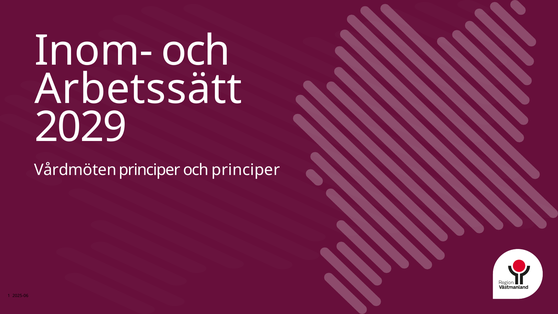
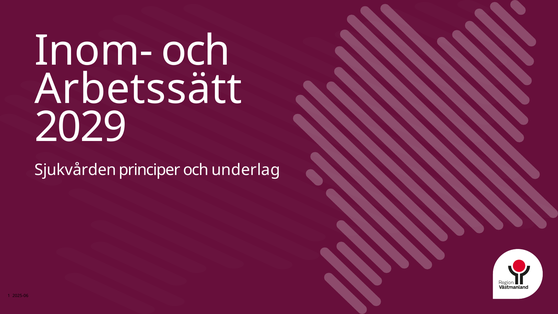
Vårdmöten: Vårdmöten -> Sjukvården
och principer: principer -> underlag
